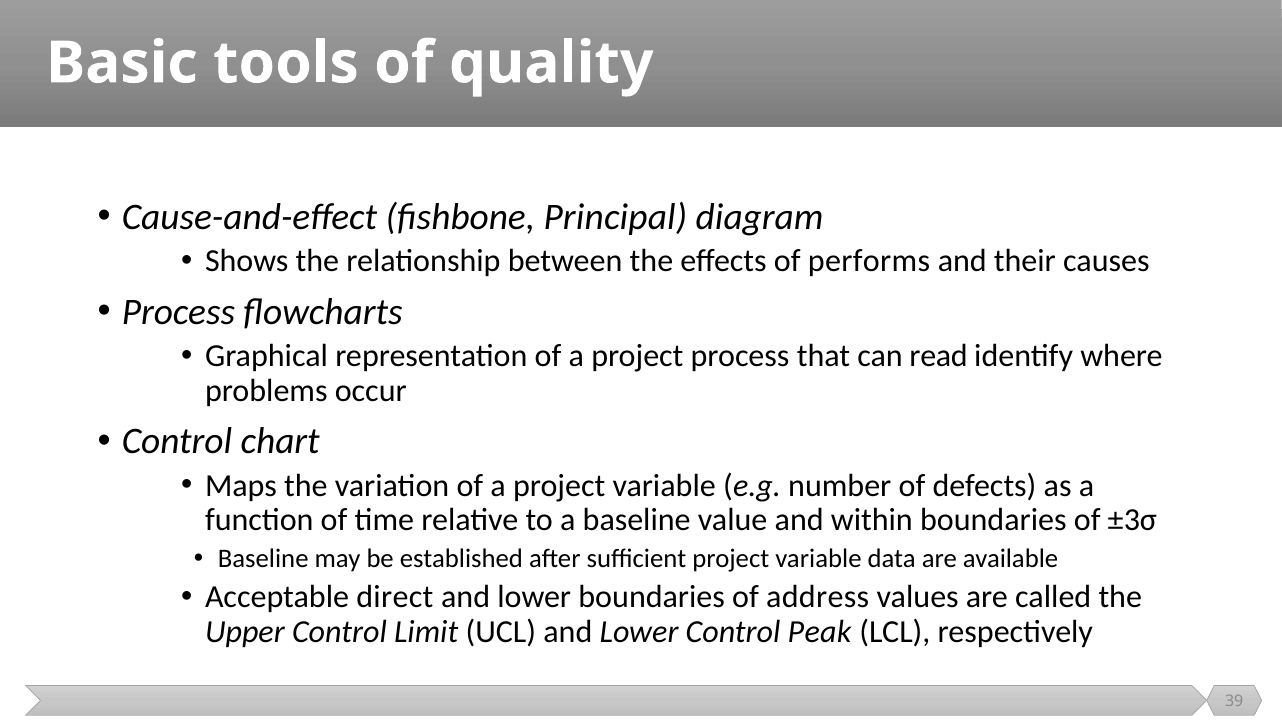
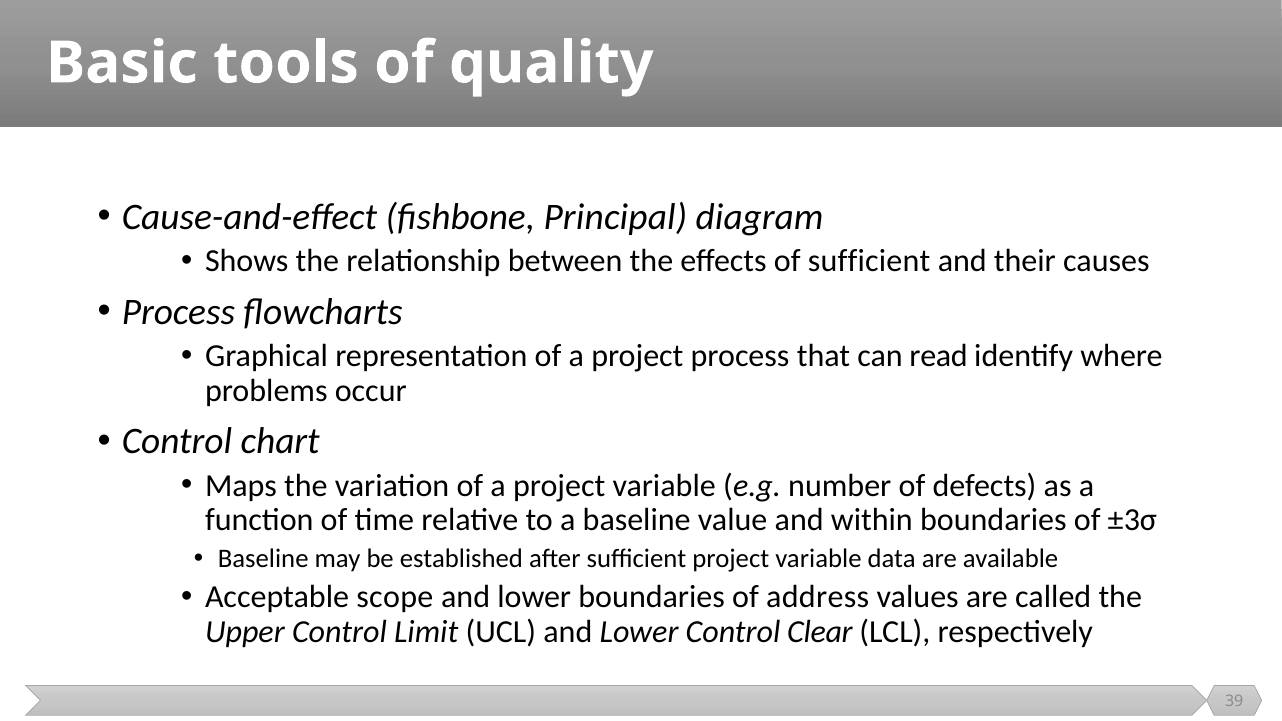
of performs: performs -> sufficient
direct: direct -> scope
Peak: Peak -> Clear
